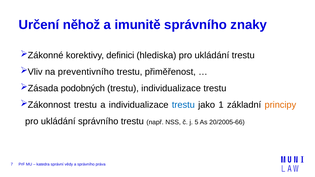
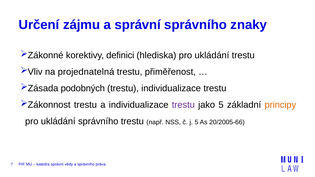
něhož: něhož -> zájmu
a imunitě: imunitě -> správní
preventivního: preventivního -> projednatelná
trestu at (183, 105) colour: blue -> purple
jako 1: 1 -> 5
